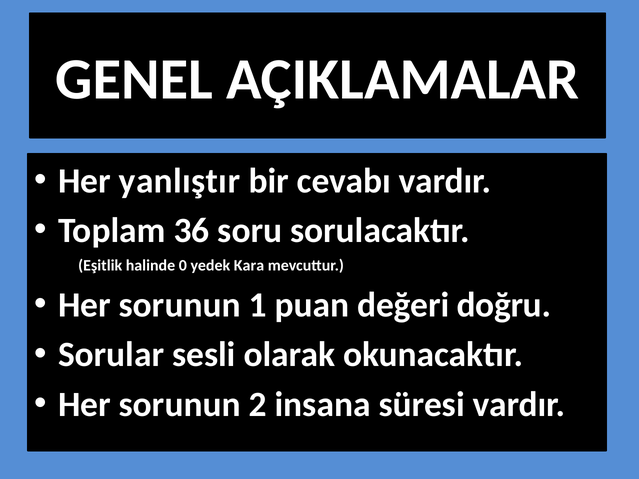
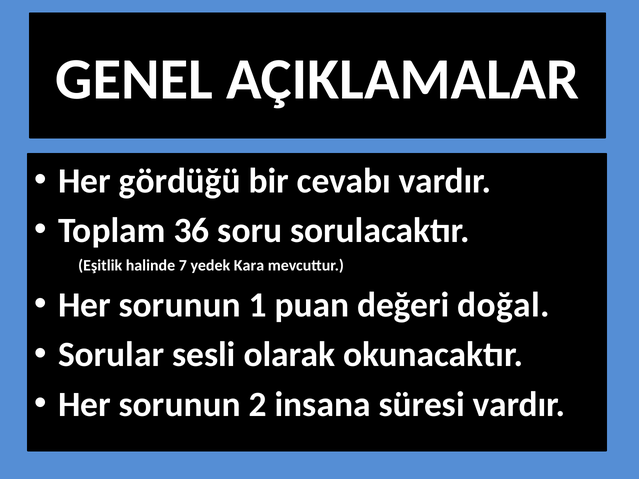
yanlıştır: yanlıştır -> gördüğü
0: 0 -> 7
doğru: doğru -> doğal
